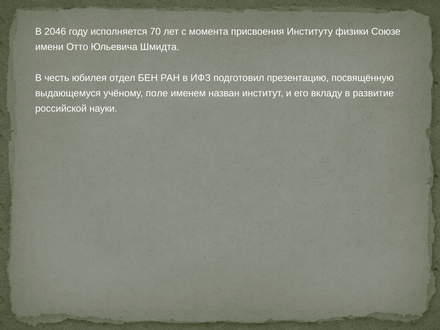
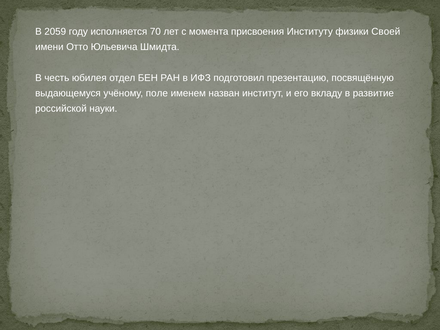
2046: 2046 -> 2059
Союзе: Союзе -> Своей
